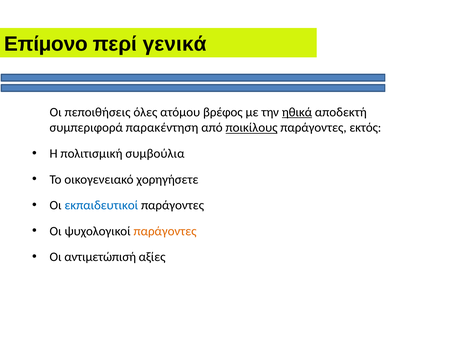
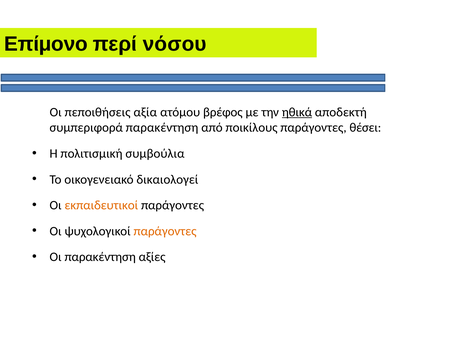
γενικά: γενικά -> νόσου
όλες: όλες -> αξία
ποικίλους underline: present -> none
εκτός: εκτός -> θέσει
χορηγήσετε: χορηγήσετε -> δικαιολογεί
εκπαιδευτικοί colour: blue -> orange
Οι αντιμετώπισή: αντιμετώπισή -> παρακέντηση
